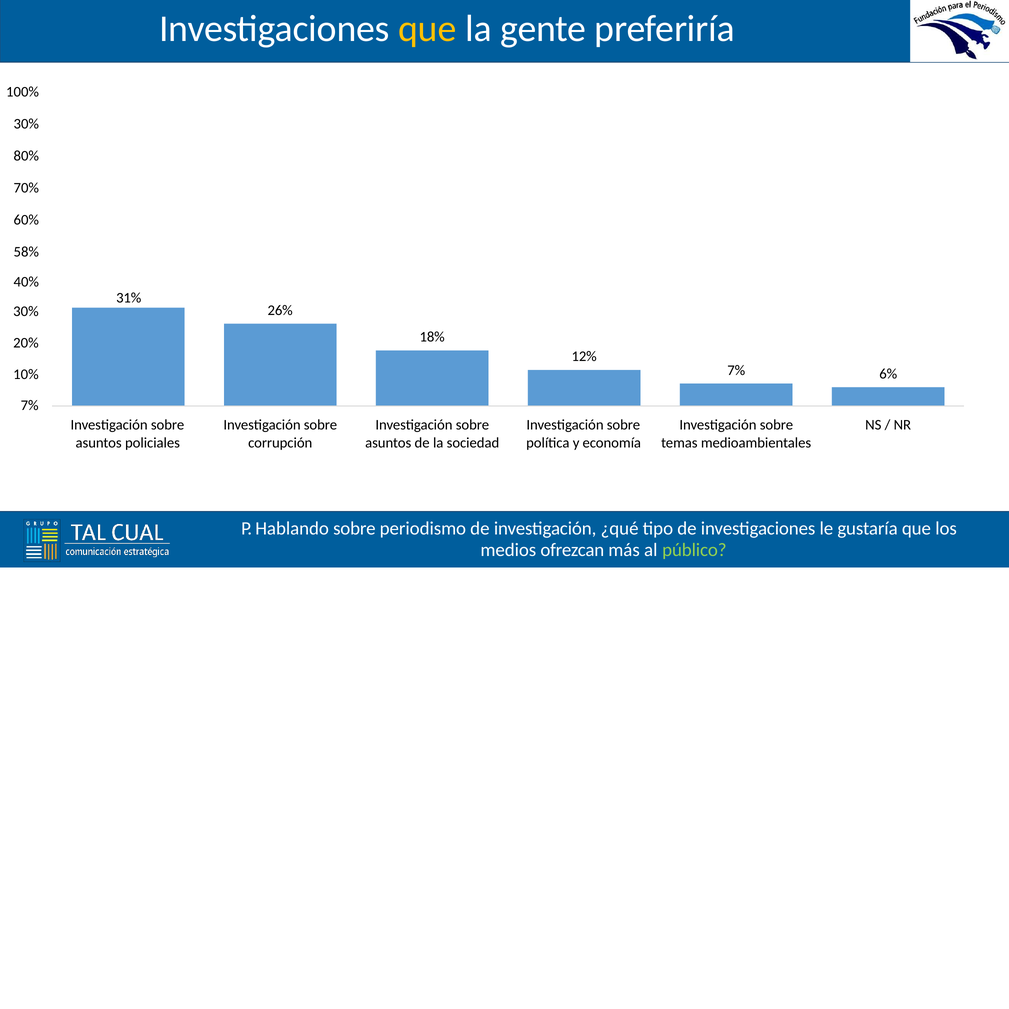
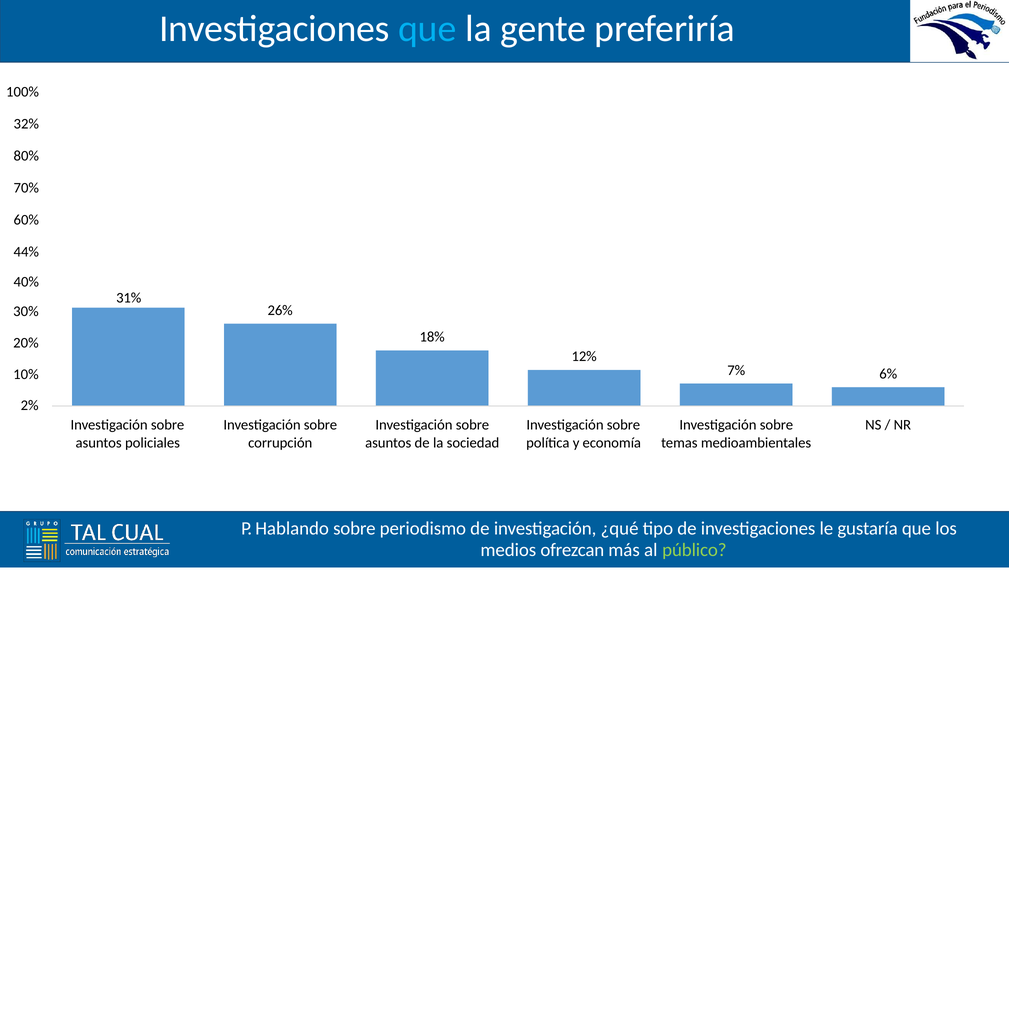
que at (427, 29) colour: yellow -> light blue
30% at (26, 124): 30% -> 32%
58%: 58% -> 44%
7% at (30, 406): 7% -> 2%
